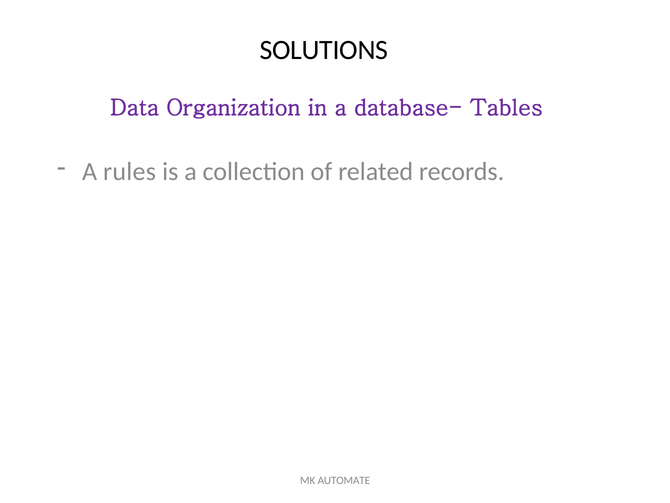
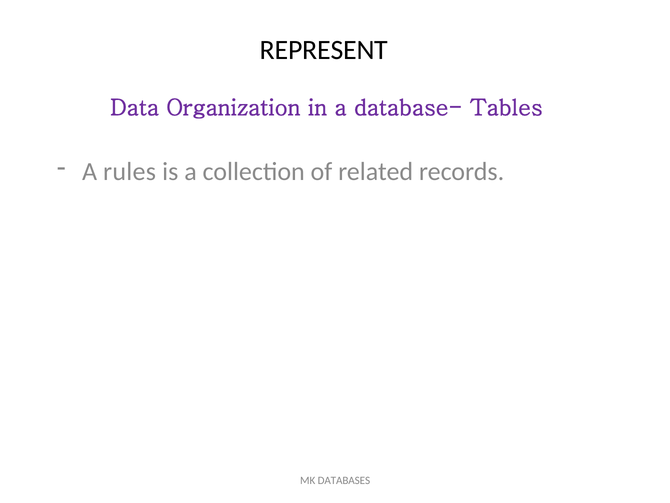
SOLUTIONS: SOLUTIONS -> REPRESENT
AUTOMATE: AUTOMATE -> DATABASES
